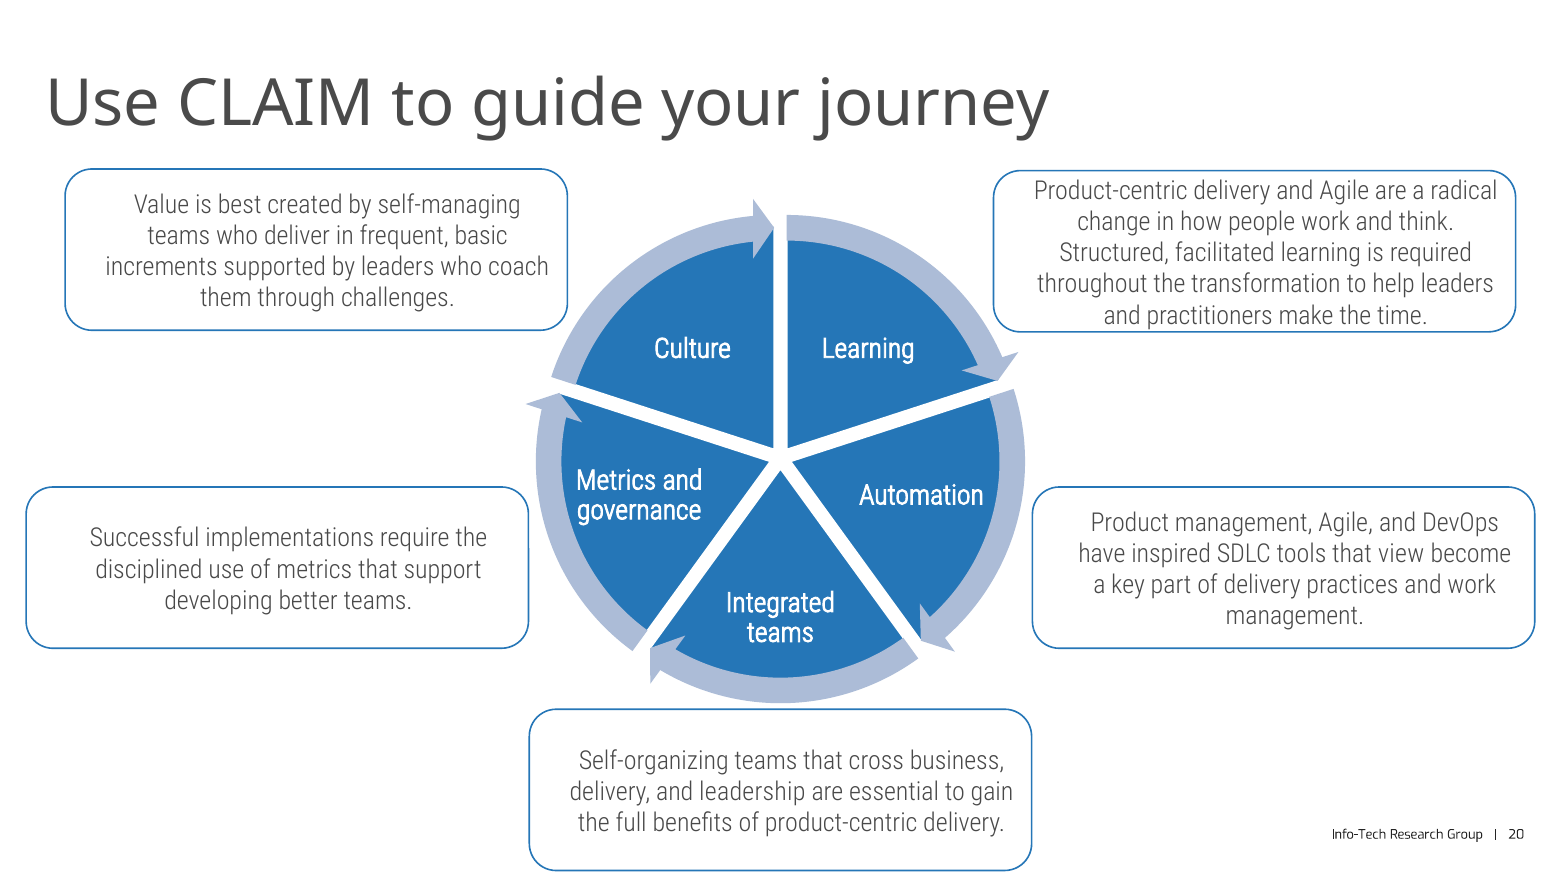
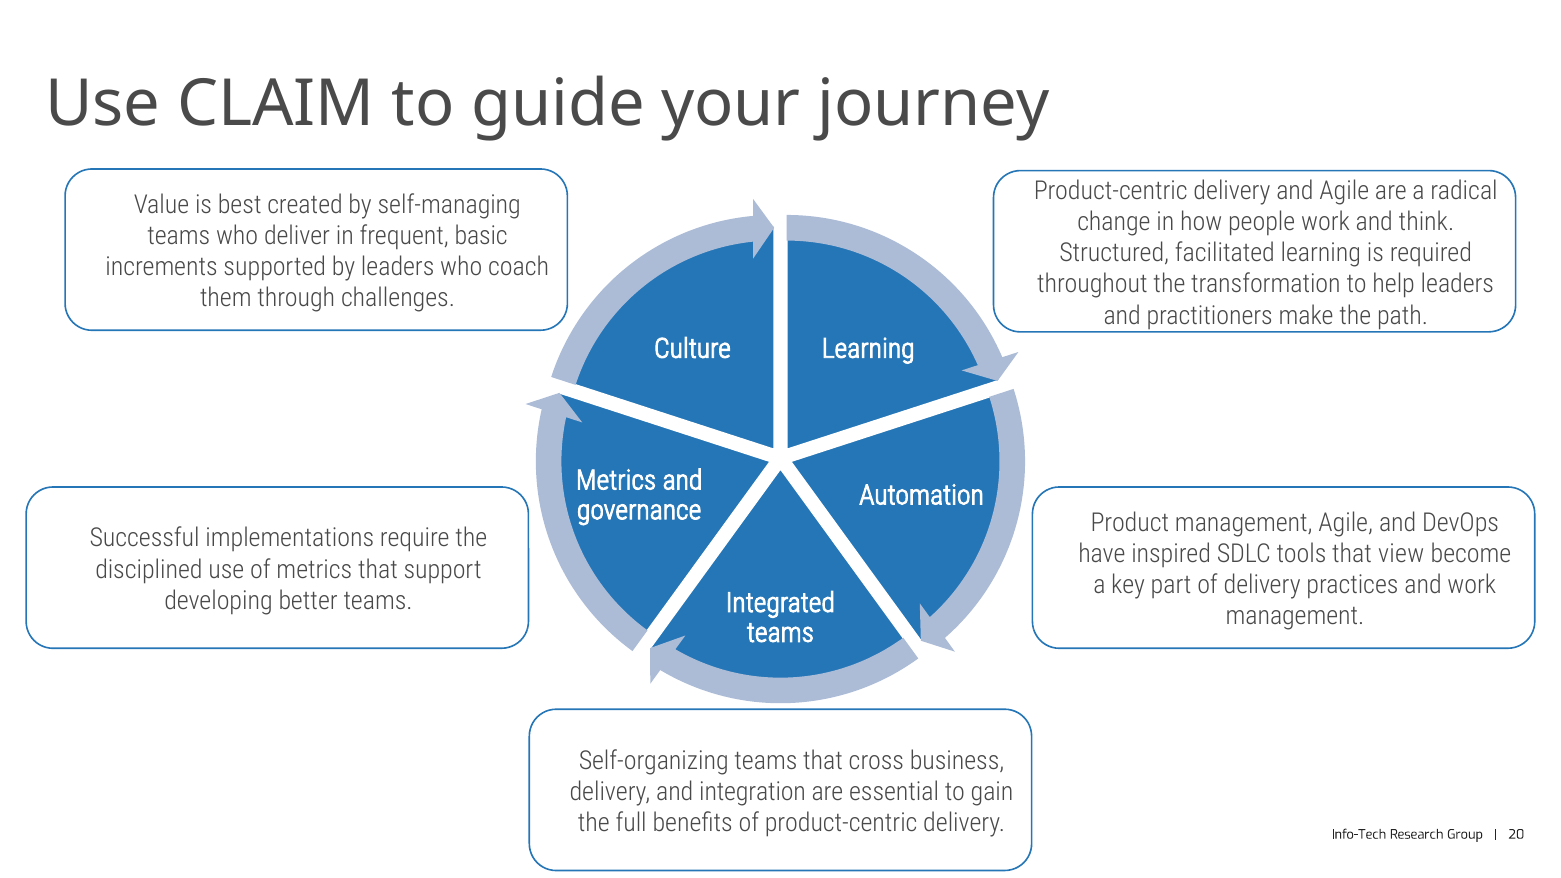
time: time -> path
leadership: leadership -> integration
